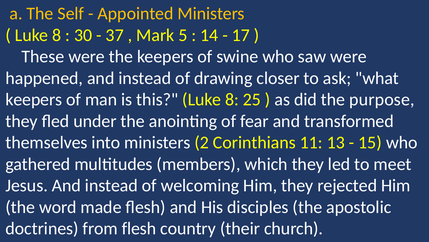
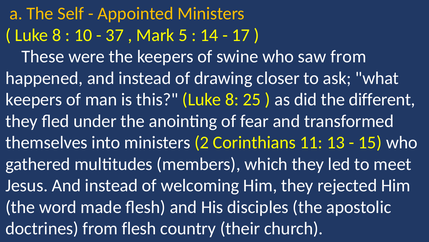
30: 30 -> 10
saw were: were -> from
purpose: purpose -> different
